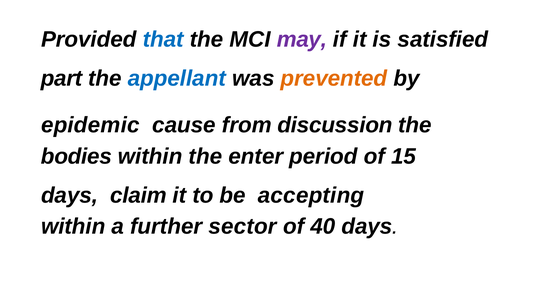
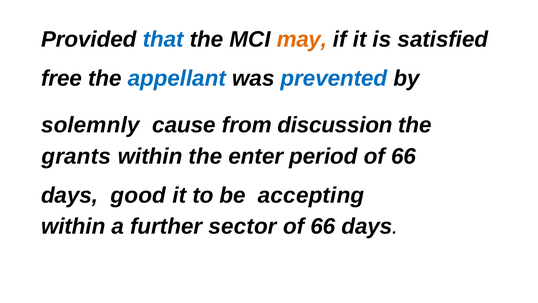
may colour: purple -> orange
part: part -> free
prevented colour: orange -> blue
epidemic: epidemic -> solemnly
bodies: bodies -> grants
period of 15: 15 -> 66
claim: claim -> good
40 at (323, 226): 40 -> 66
